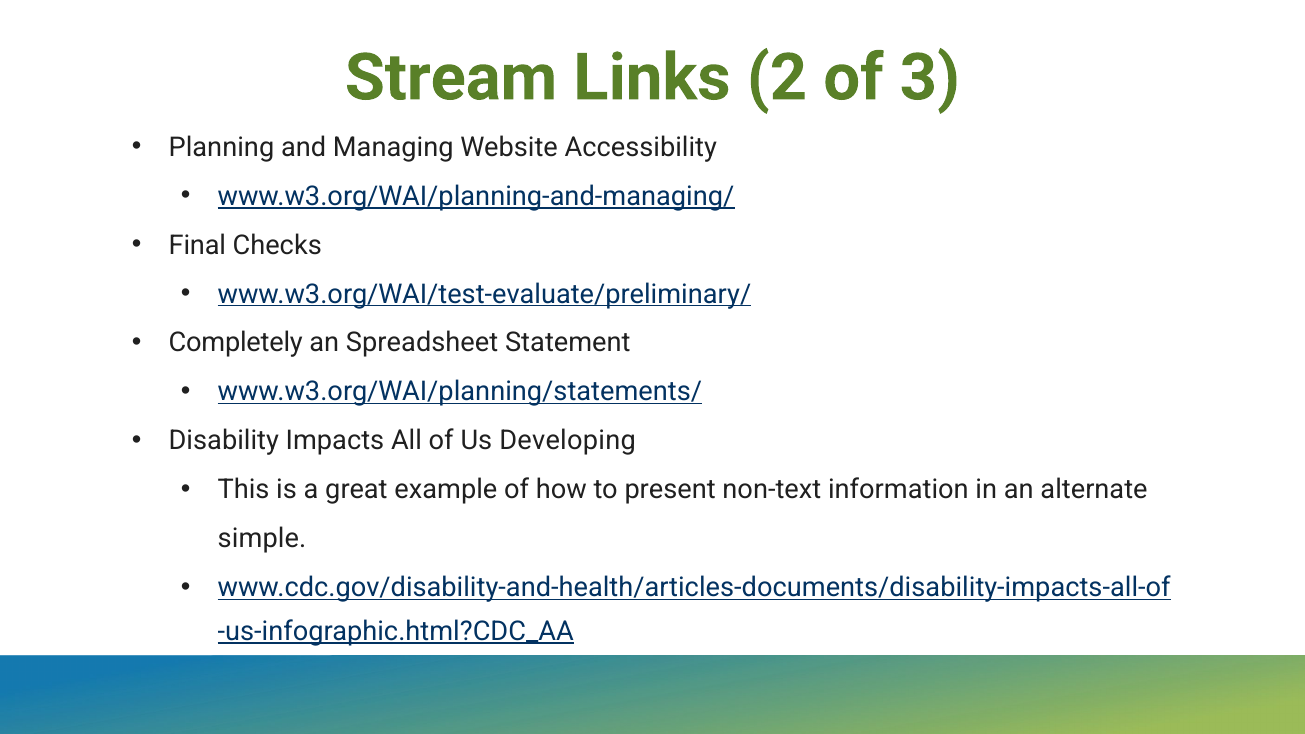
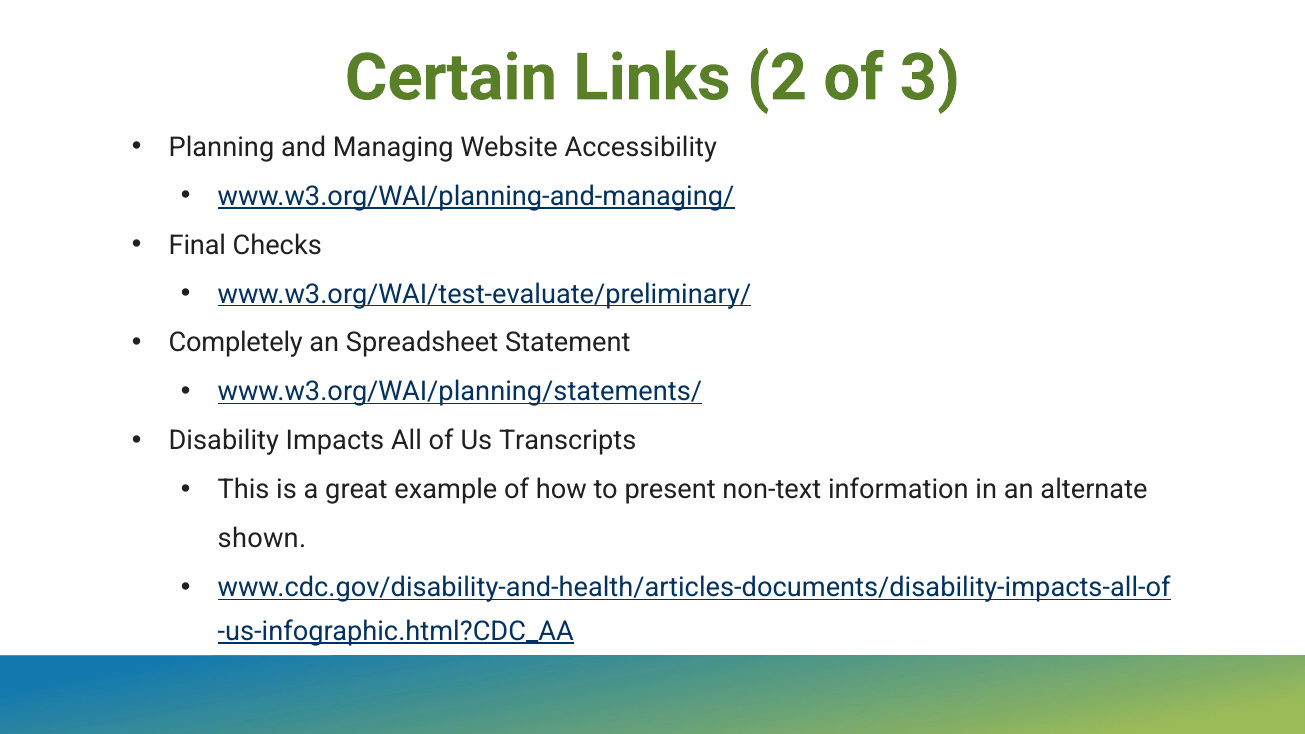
Stream: Stream -> Certain
Developing: Developing -> Transcripts
simple: simple -> shown
